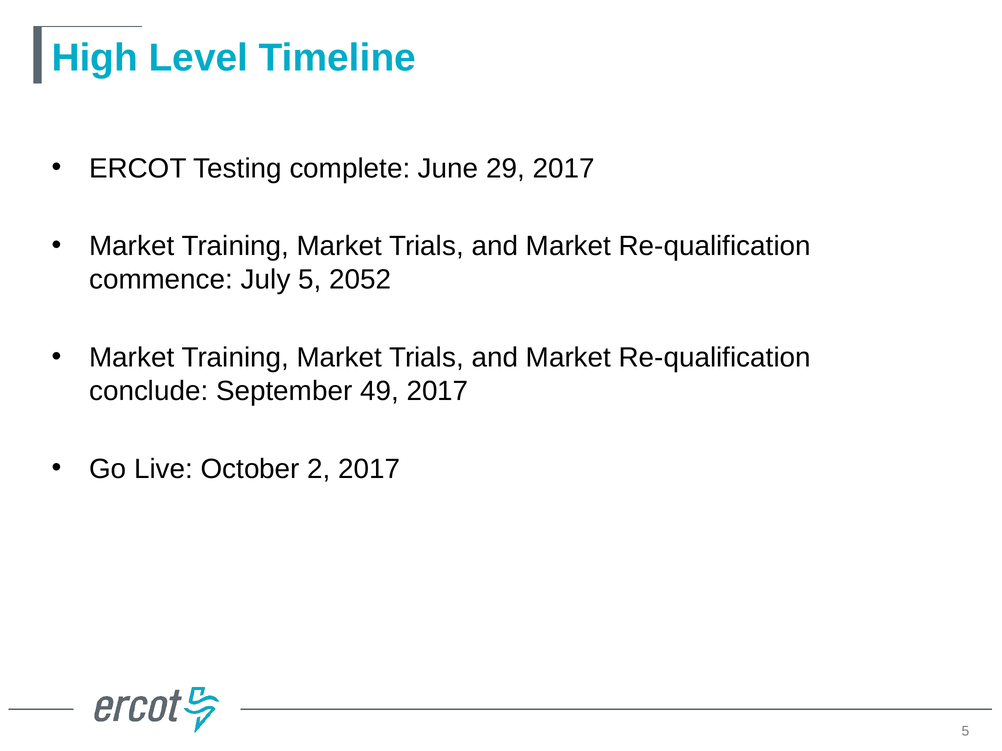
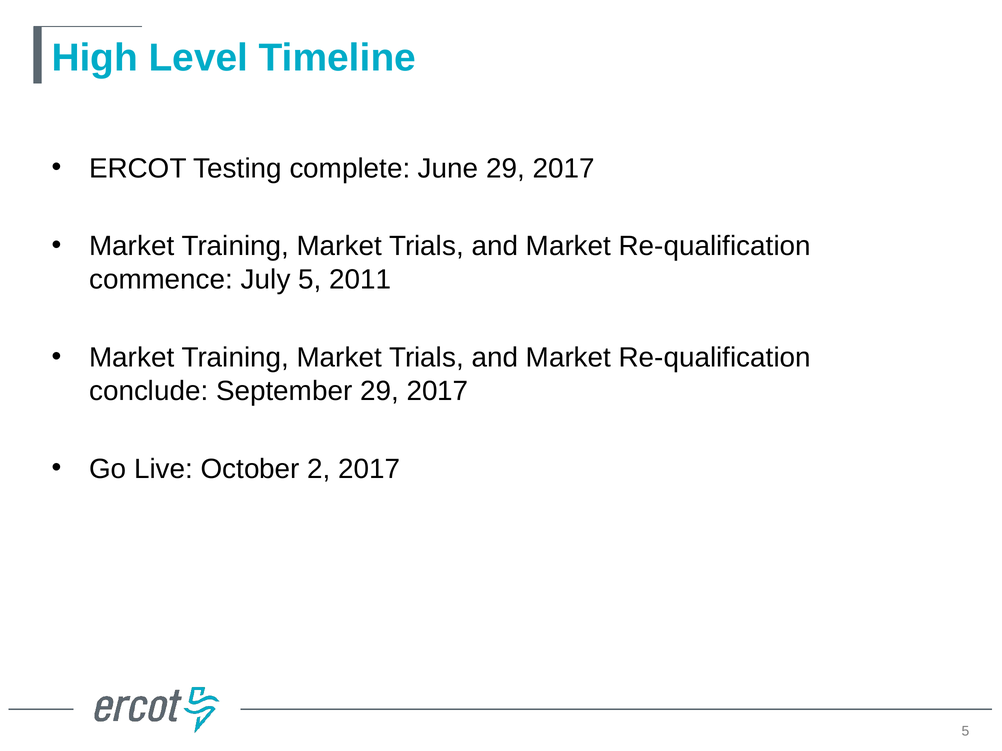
2052: 2052 -> 2011
September 49: 49 -> 29
